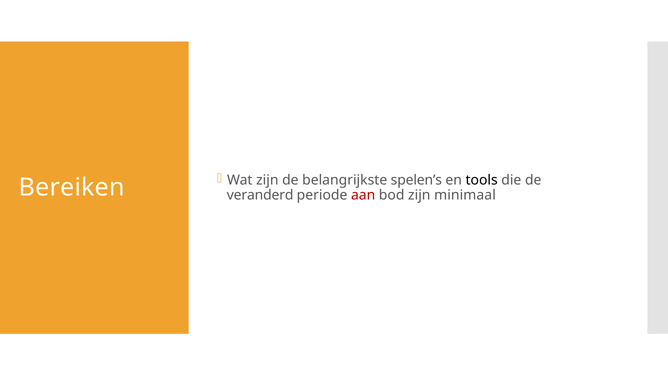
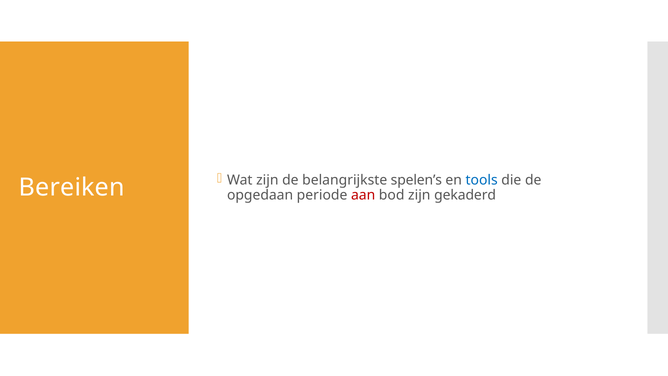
tools colour: black -> blue
veranderd: veranderd -> opgedaan
minimaal: minimaal -> gekaderd
